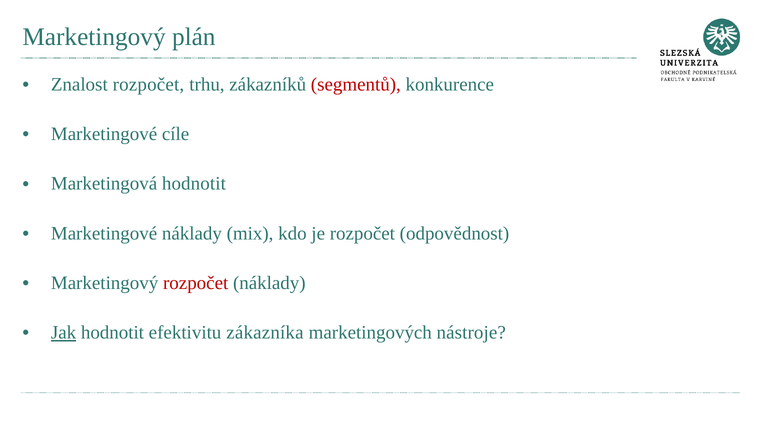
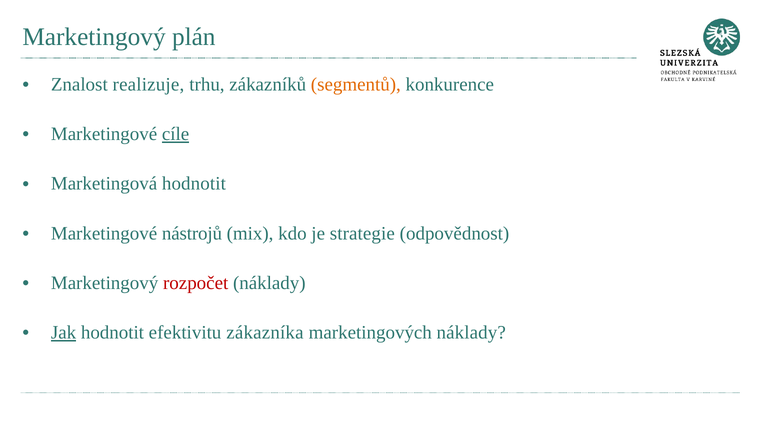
Znalost rozpočet: rozpočet -> realizuje
segmentů colour: red -> orange
cíle underline: none -> present
Marketingové náklady: náklady -> nástrojů
je rozpočet: rozpočet -> strategie
marketingových nástroje: nástroje -> náklady
